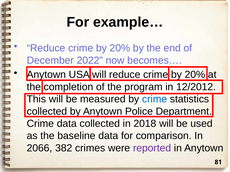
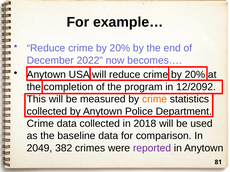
12/2012: 12/2012 -> 12/2092
crime at (155, 99) colour: blue -> orange
2066: 2066 -> 2049
